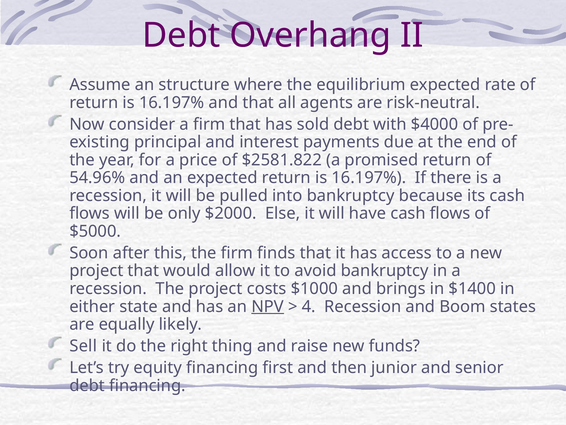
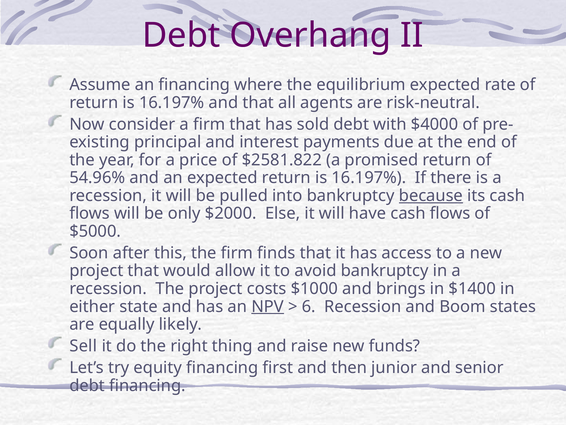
an structure: structure -> financing
because underline: none -> present
4: 4 -> 6
